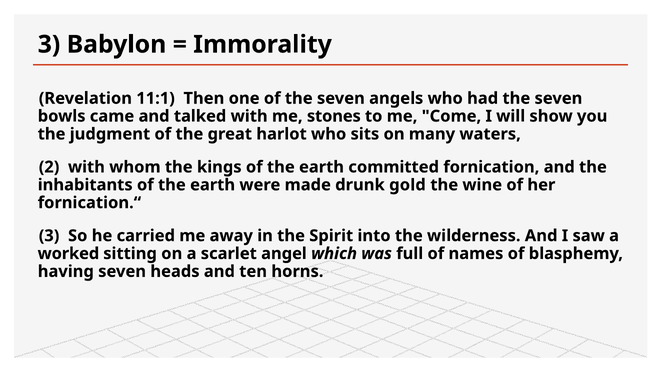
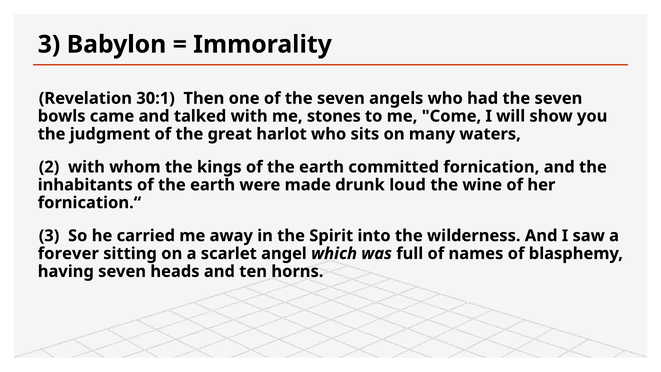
11:1: 11:1 -> 30:1
gold: gold -> loud
worked: worked -> forever
